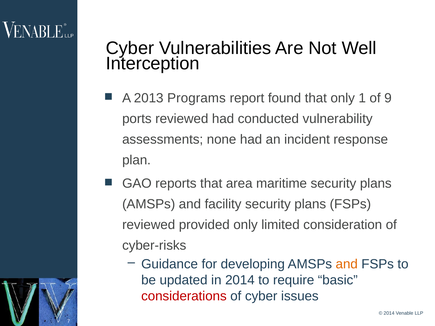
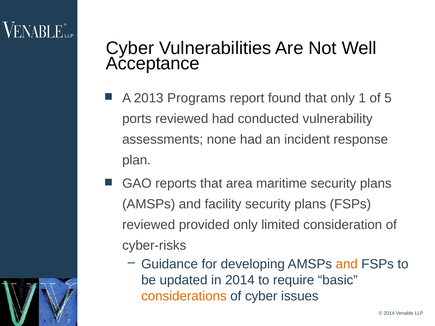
Interception: Interception -> Acceptance
9: 9 -> 5
considerations colour: red -> orange
